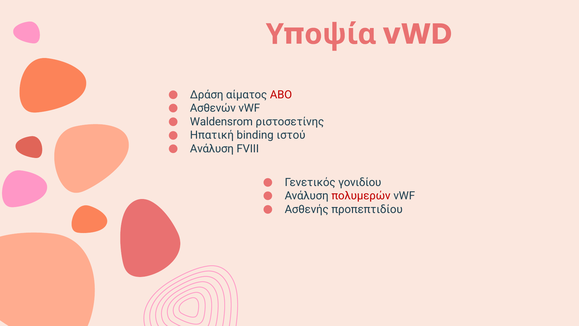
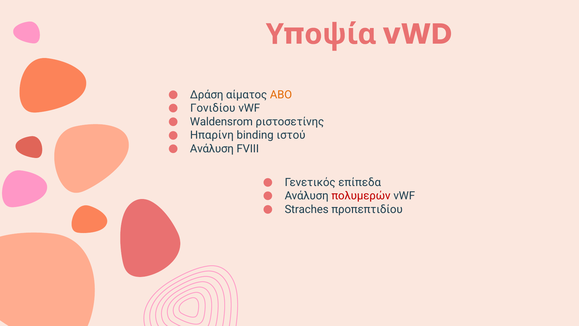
ΑΒΟ colour: red -> orange
Ασθενών: Ασθενών -> Γονιδίου
Ηπατική: Ηπατική -> Ηπαρίνη
γονιδίου: γονιδίου -> επίπεδα
Ασθενής: Ασθενής -> Straches
